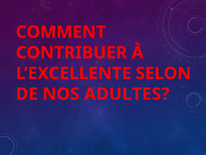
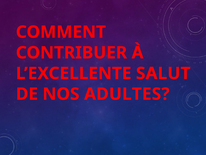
SELON: SELON -> SALUT
